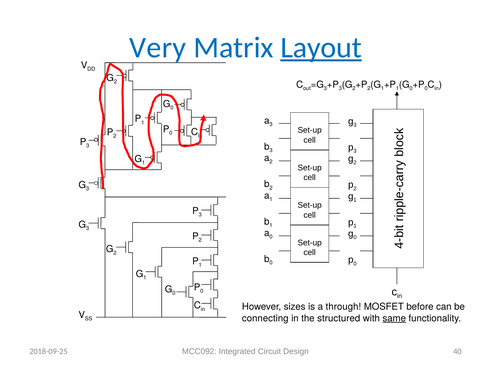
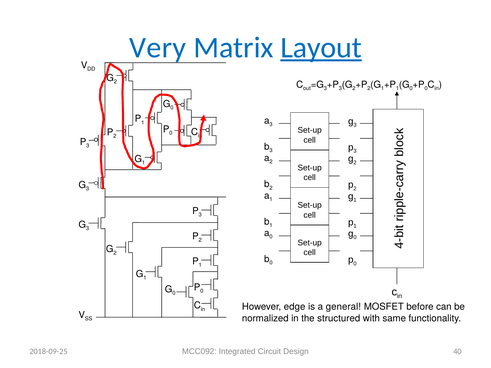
sizes: sizes -> edge
through: through -> general
connecting: connecting -> normalized
same underline: present -> none
